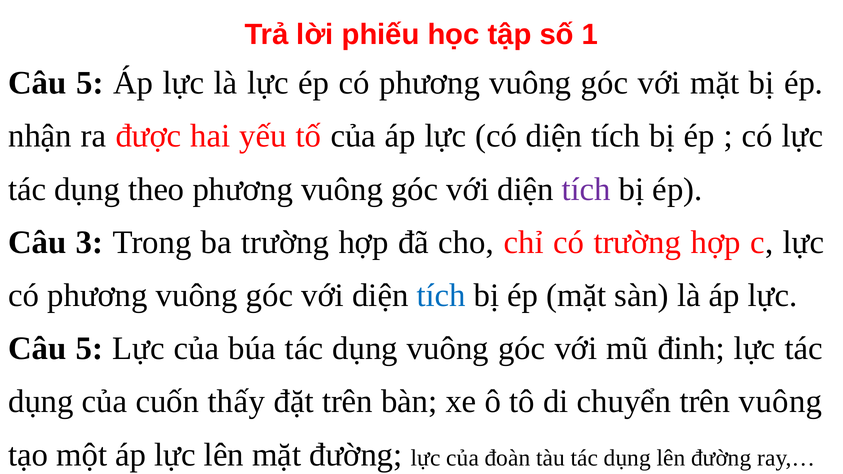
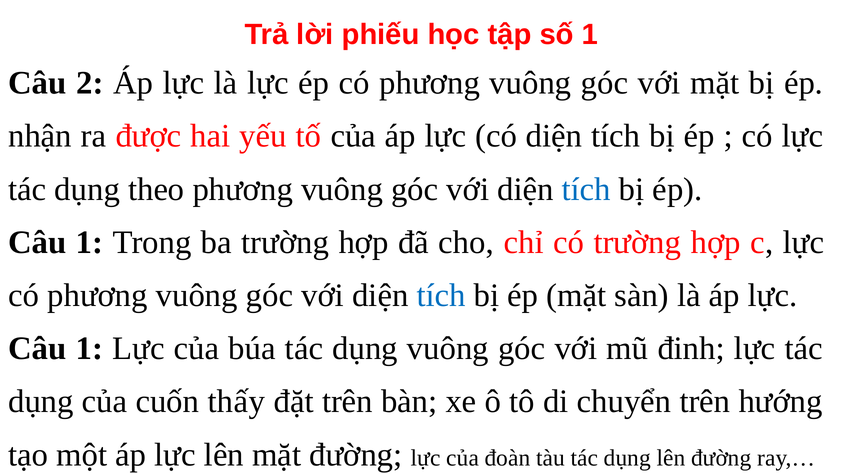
5 at (90, 83): 5 -> 2
tích at (586, 189) colour: purple -> blue
3 at (90, 242): 3 -> 1
5 at (89, 349): 5 -> 1
trên vuông: vuông -> hướng
